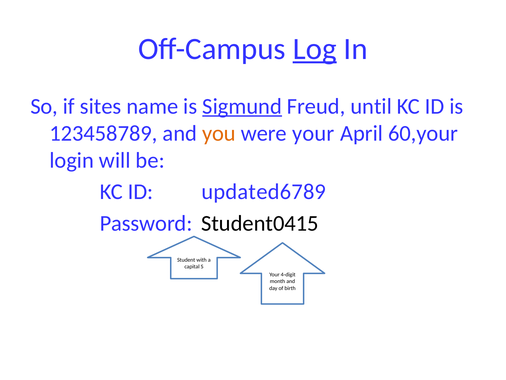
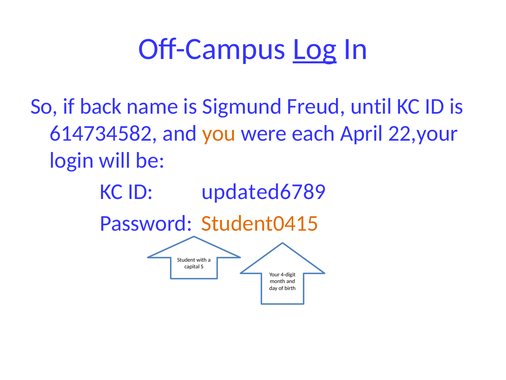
sites: sites -> back
Sigmund underline: present -> none
123458789: 123458789 -> 614734582
were your: your -> each
60,your: 60,your -> 22,your
Student0415 colour: black -> orange
